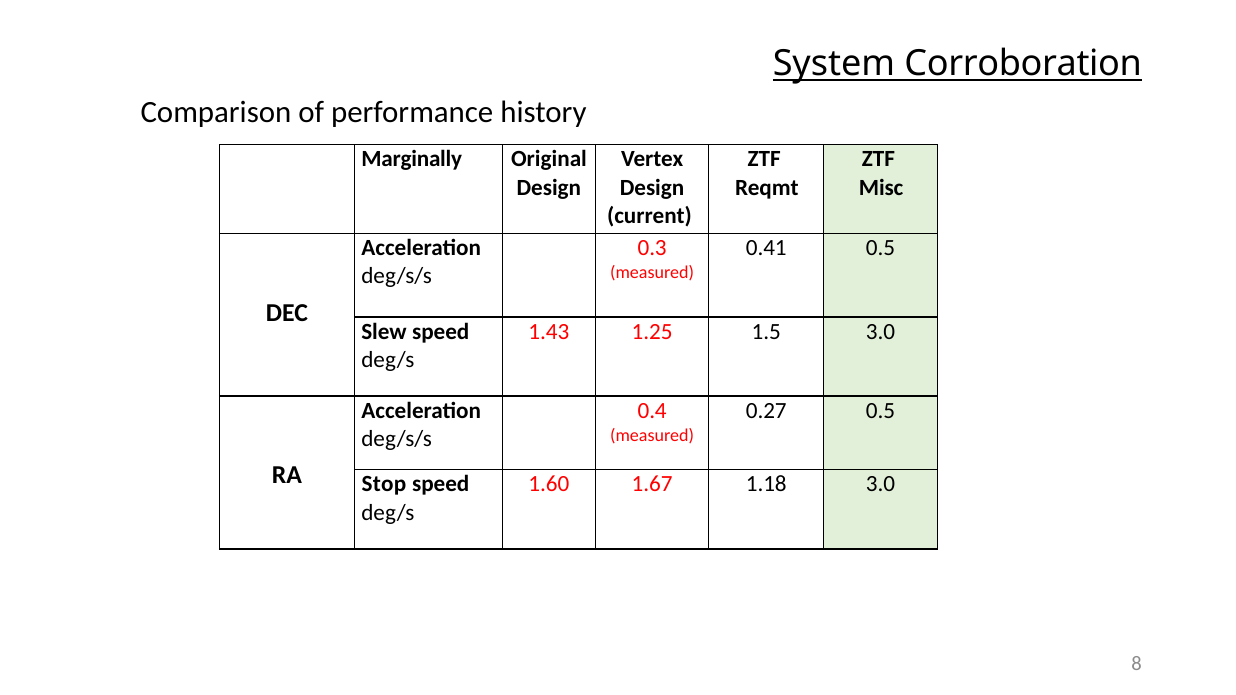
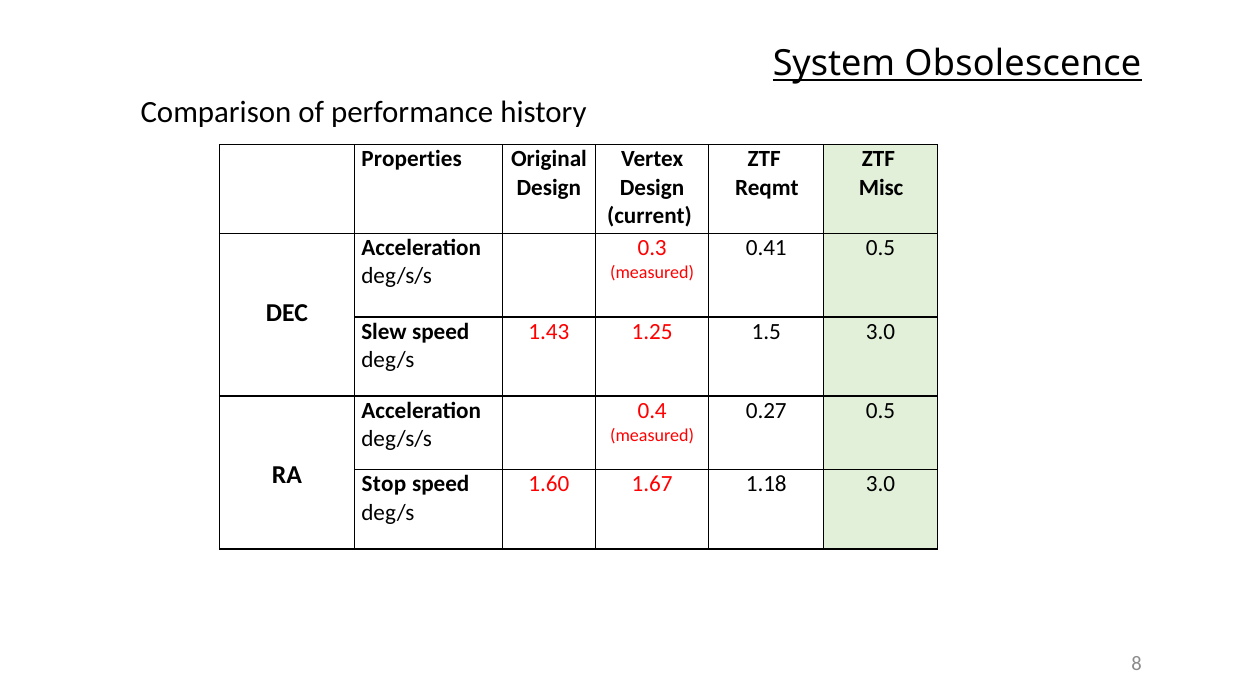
Corroboration: Corroboration -> Obsolescence
Marginally: Marginally -> Properties
